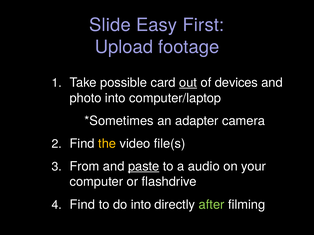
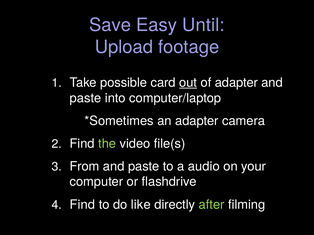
Slide: Slide -> Save
First: First -> Until
of devices: devices -> adapter
photo at (86, 98): photo -> paste
the colour: yellow -> light green
paste at (144, 167) underline: present -> none
do into: into -> like
